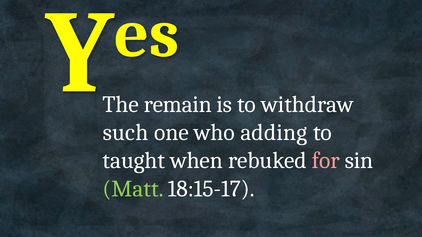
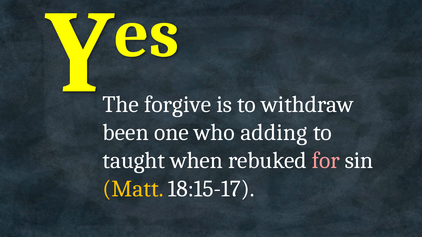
remain: remain -> forgive
such: such -> been
Matt colour: light green -> yellow
